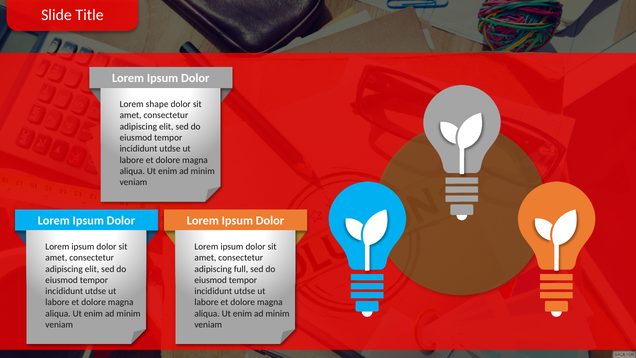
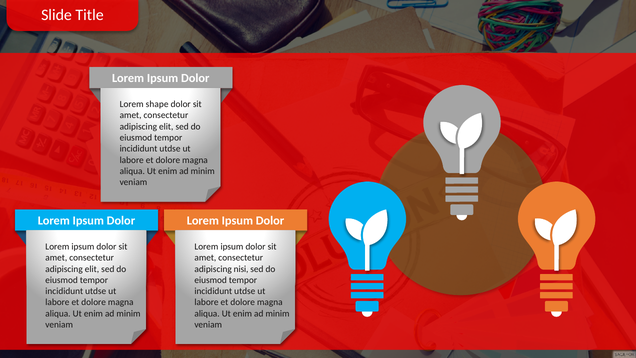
full: full -> nisi
